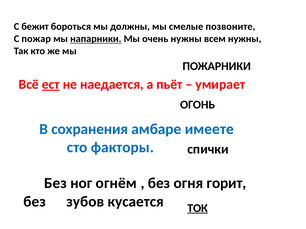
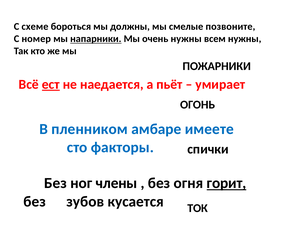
бежит: бежит -> схеме
пожар: пожар -> номер
сохранения: сохранения -> пленником
огнём: огнём -> члены
горит underline: none -> present
ТОК underline: present -> none
